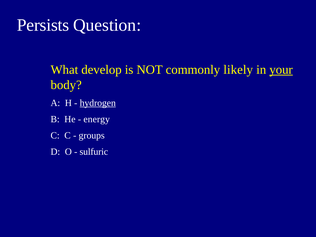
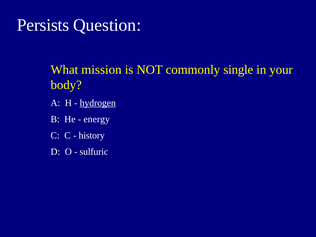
develop: develop -> mission
likely: likely -> single
your underline: present -> none
groups: groups -> history
